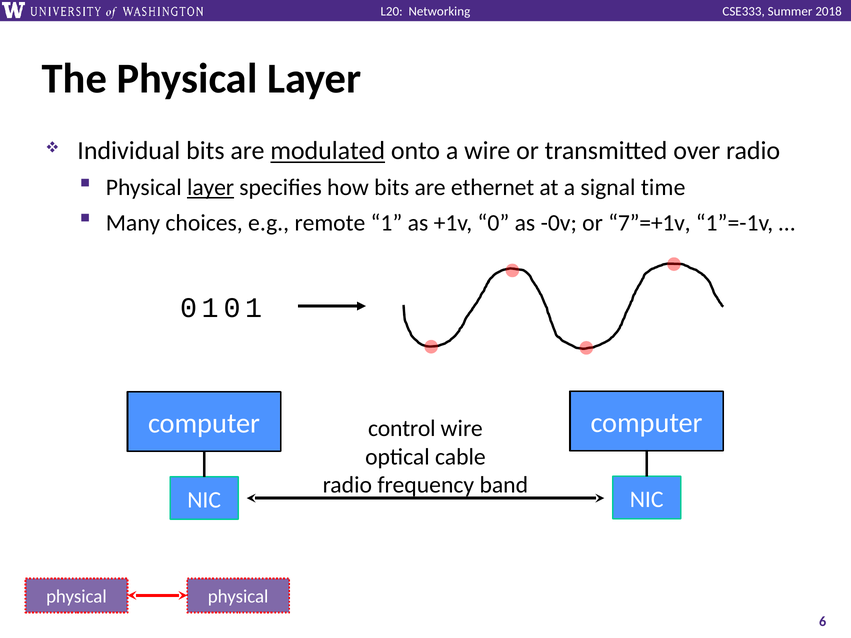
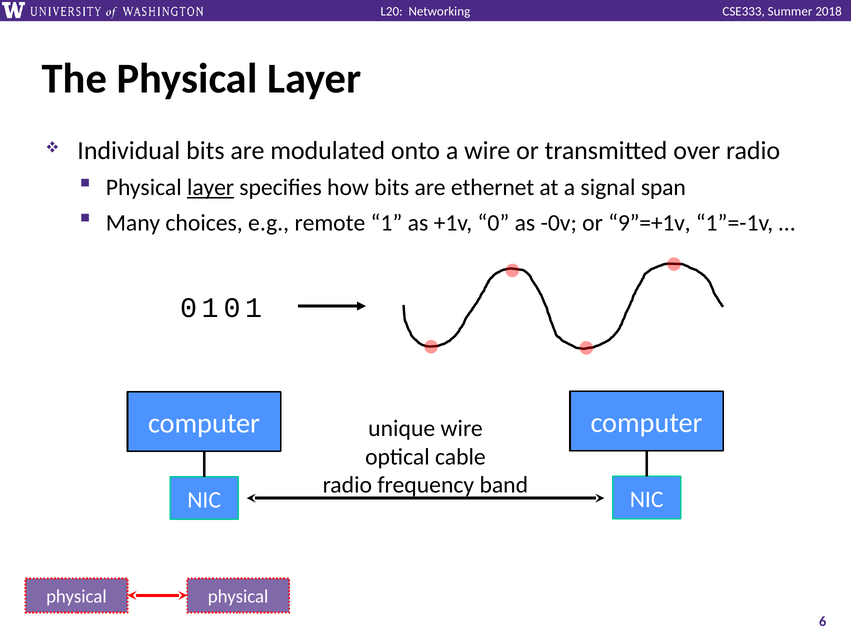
modulated underline: present -> none
time: time -> span
7”=+1v: 7”=+1v -> 9”=+1v
control: control -> unique
